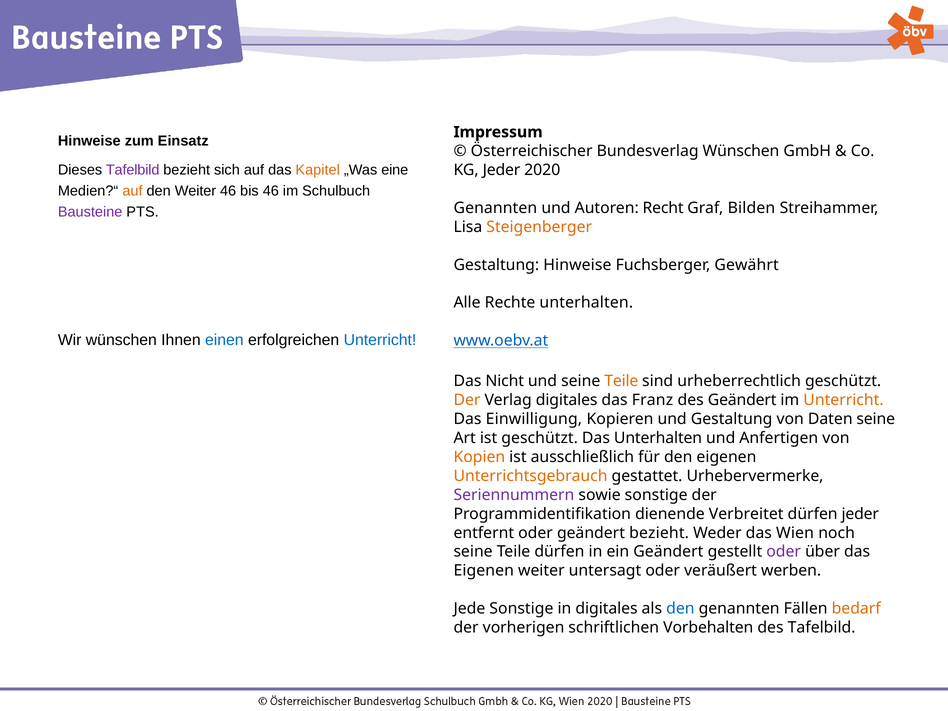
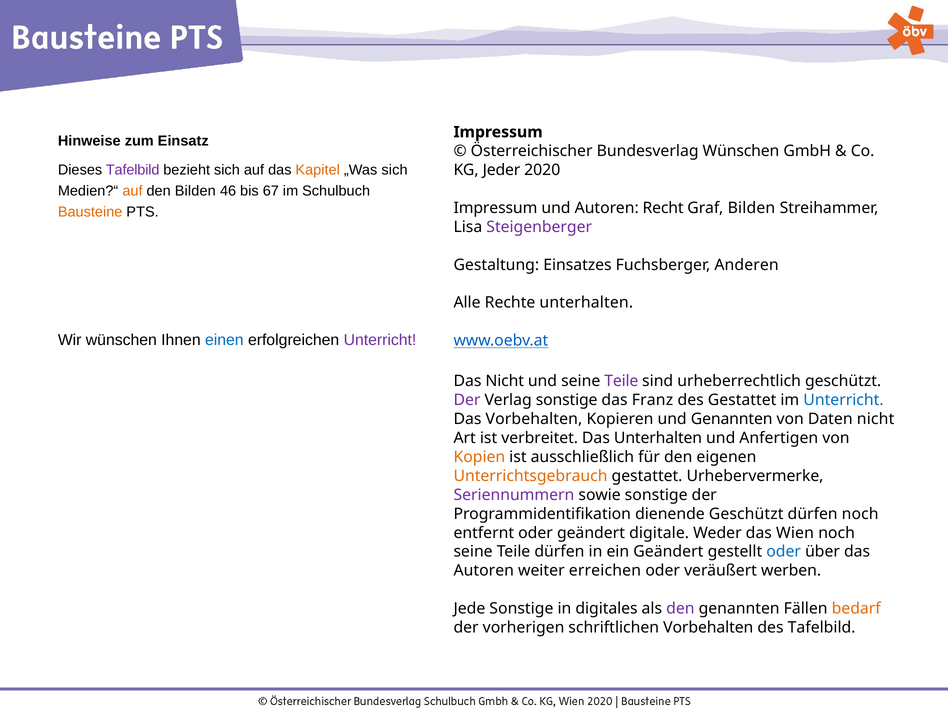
„Was eine: eine -> sich
den Weiter: Weiter -> Bilden
bis 46: 46 -> 67
Genannten at (495, 208): Genannten -> Impressum
Bausteine colour: purple -> orange
Steigenberger colour: orange -> purple
Gestaltung Hinweise: Hinweise -> Einsatzes
Gewährt: Gewährt -> Anderen
Unterricht at (380, 340) colour: blue -> purple
Teile at (621, 381) colour: orange -> purple
Der at (467, 400) colour: orange -> purple
Verlag digitales: digitales -> sonstige
des Geändert: Geändert -> Gestattet
Unterricht at (843, 400) colour: orange -> blue
Das Einwilligung: Einwilligung -> Vorbehalten
und Gestaltung: Gestaltung -> Genannten
Daten seine: seine -> nicht
ist geschützt: geschützt -> verbreitet
dienende Verbreitet: Verbreitet -> Geschützt
dürfen jeder: jeder -> noch
geändert bezieht: bezieht -> digitale
oder at (784, 552) colour: purple -> blue
Eigenen at (484, 571): Eigenen -> Autoren
untersagt: untersagt -> erreichen
den at (680, 609) colour: blue -> purple
